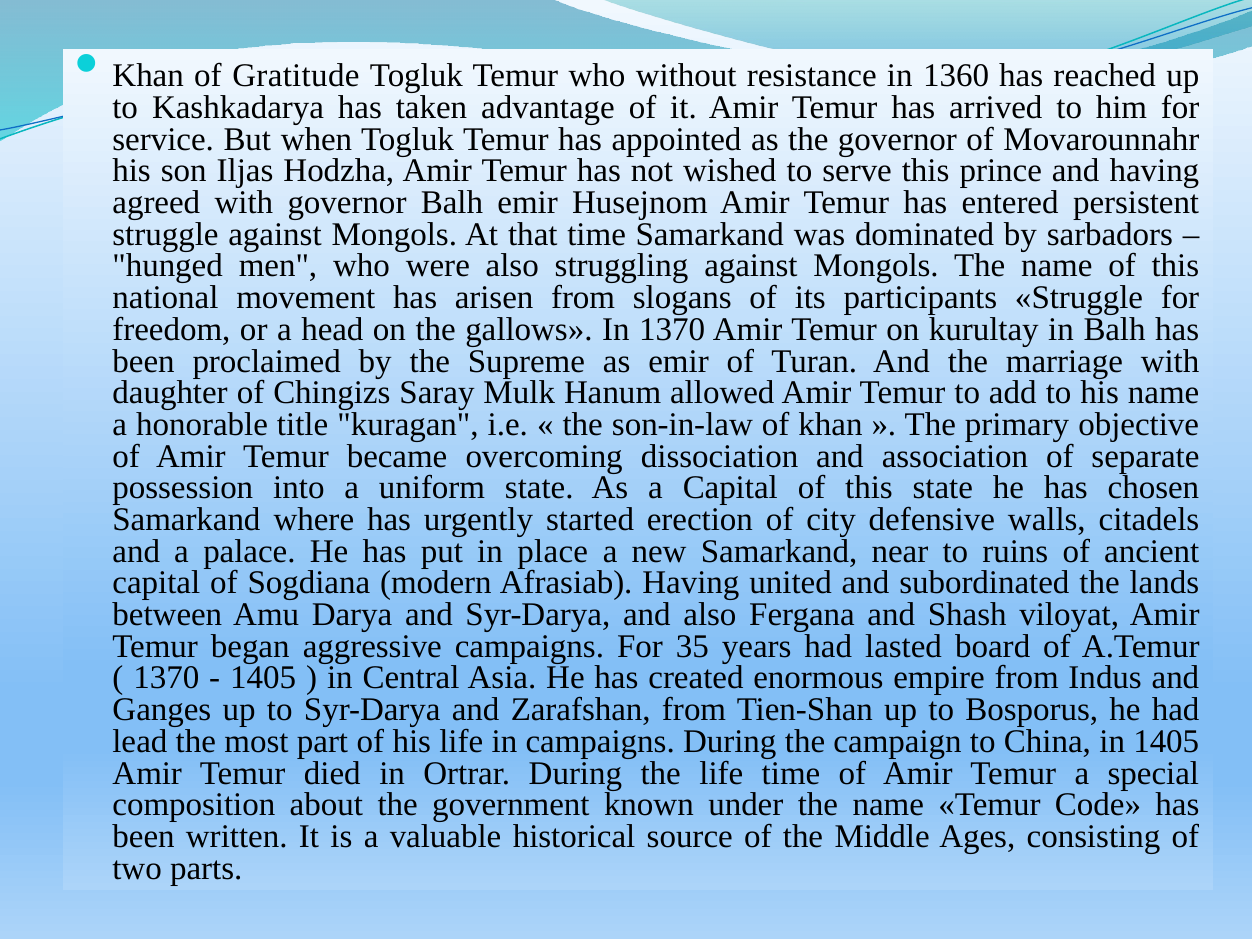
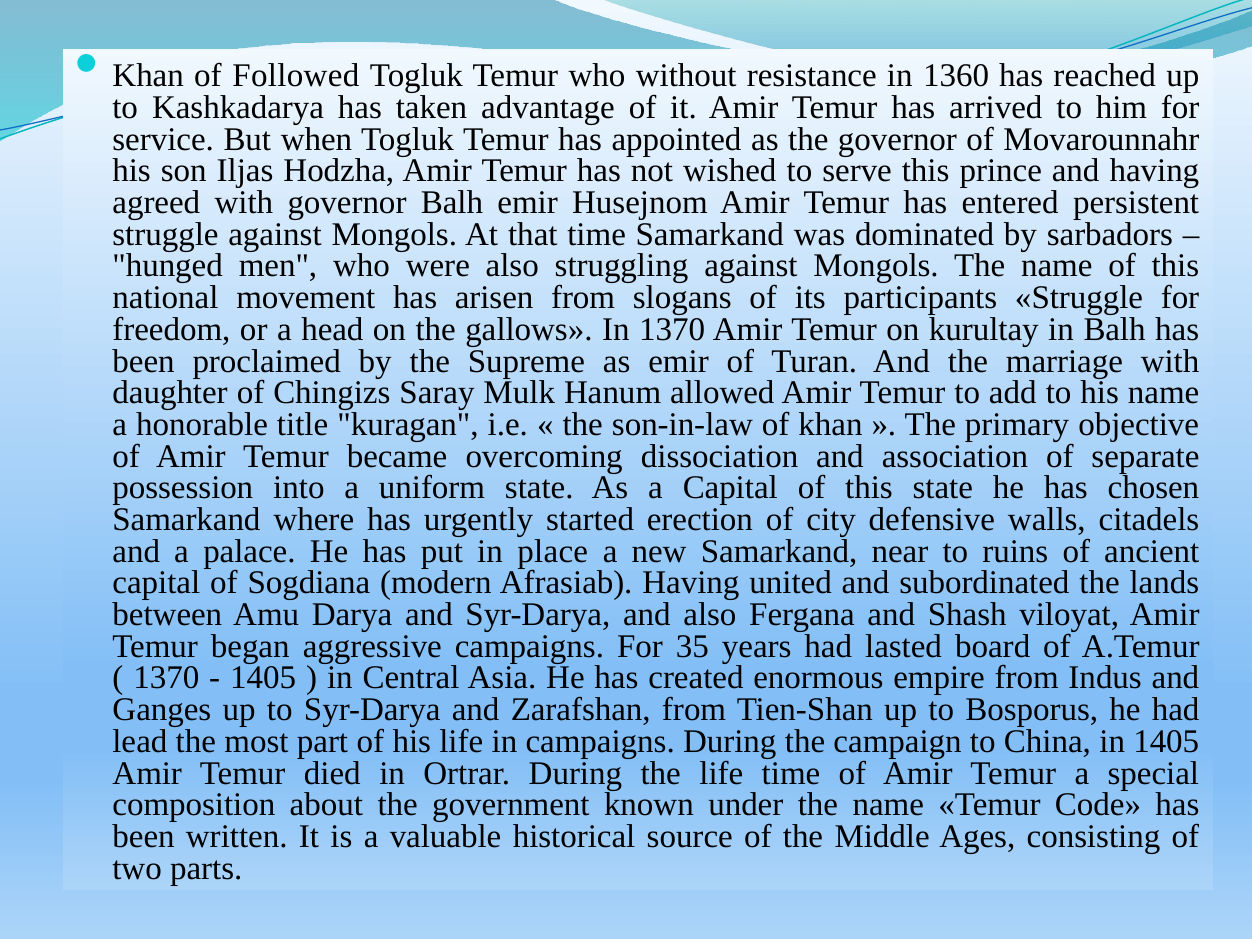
Gratitude: Gratitude -> Followed
